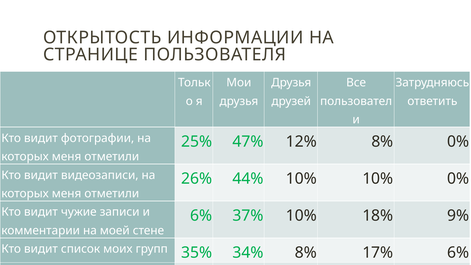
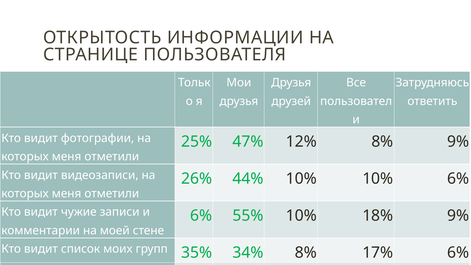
8% 0%: 0% -> 9%
10% 0%: 0% -> 6%
37%: 37% -> 55%
